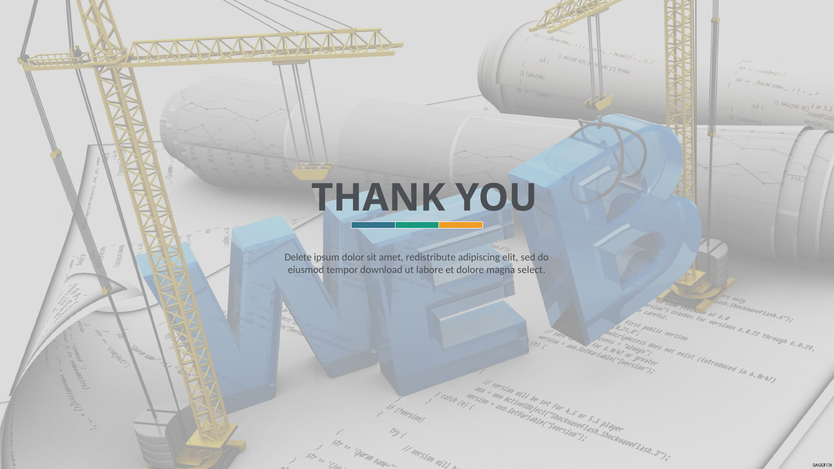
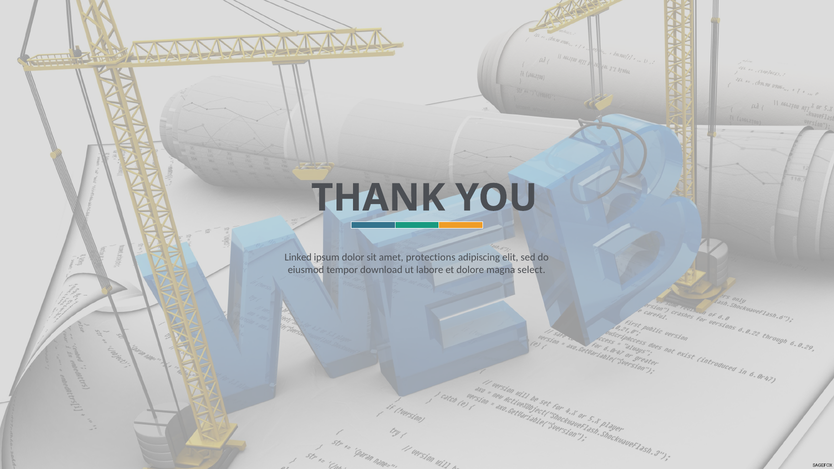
Delete: Delete -> Linked
redistribute: redistribute -> protections
